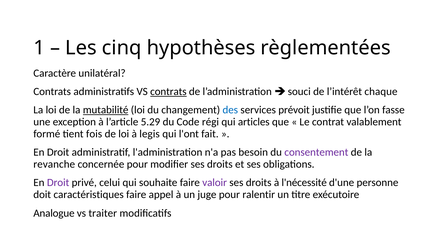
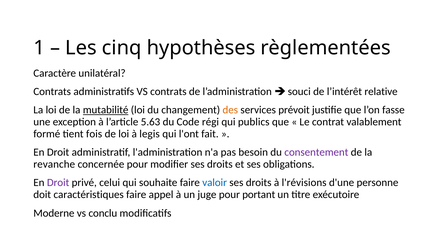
contrats at (168, 92) underline: present -> none
chaque: chaque -> relative
des colour: blue -> orange
5.29: 5.29 -> 5.63
articles: articles -> publics
valoir colour: purple -> blue
l'nécessité: l'nécessité -> l'révisions
ralentir: ralentir -> portant
Analogue: Analogue -> Moderne
traiter: traiter -> conclu
